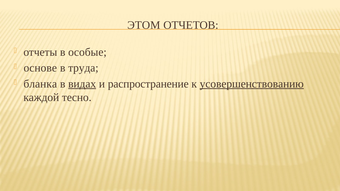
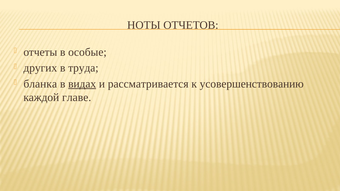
ЭТОМ: ЭТОМ -> НОТЫ
основе: основе -> других
распространение: распространение -> рассматривается
усовершенствованию underline: present -> none
тесно: тесно -> главе
